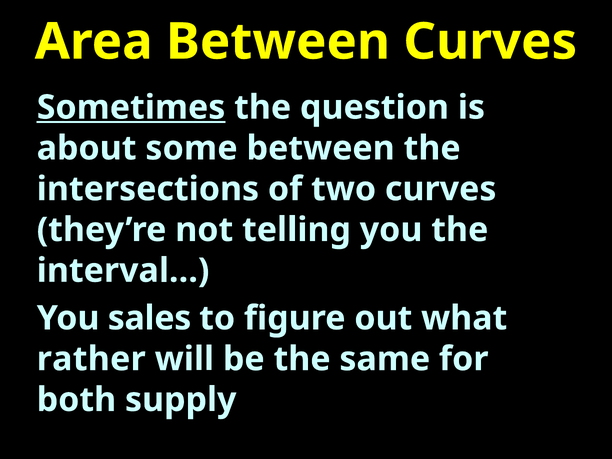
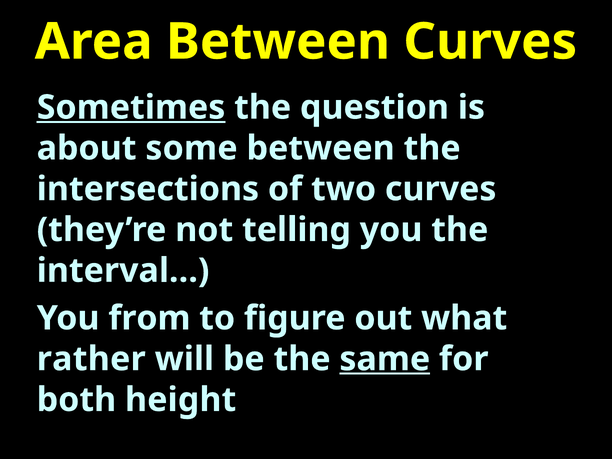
sales: sales -> from
same underline: none -> present
supply: supply -> height
